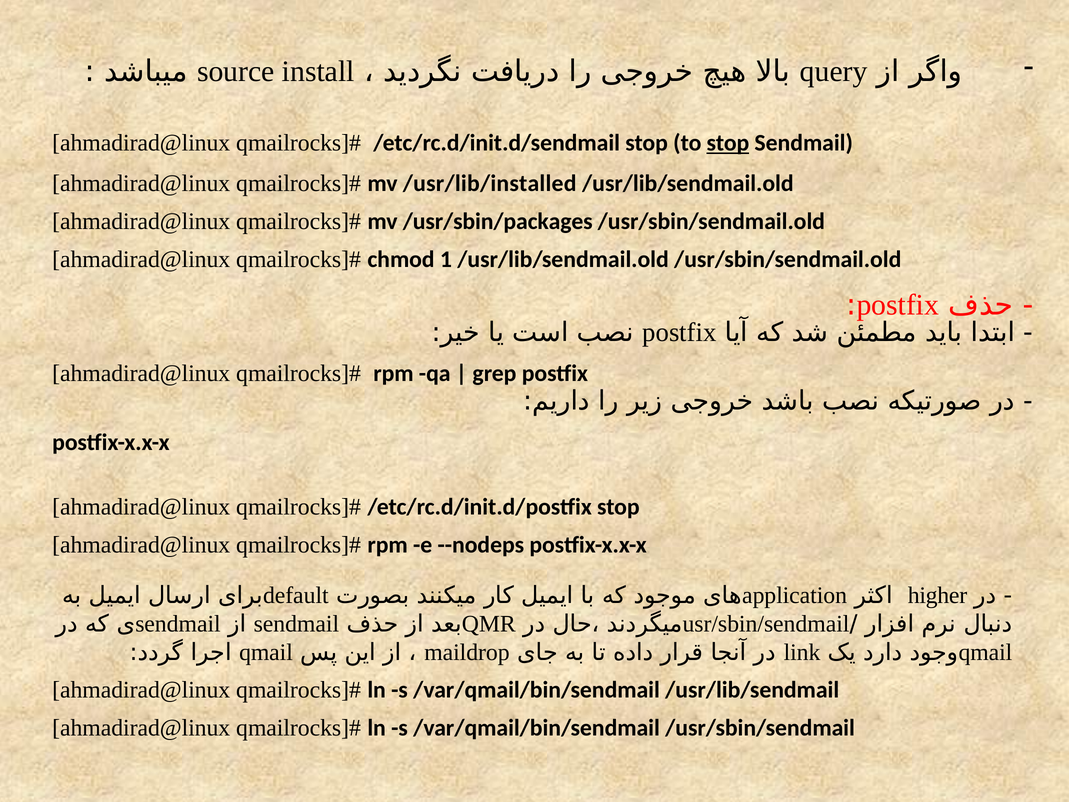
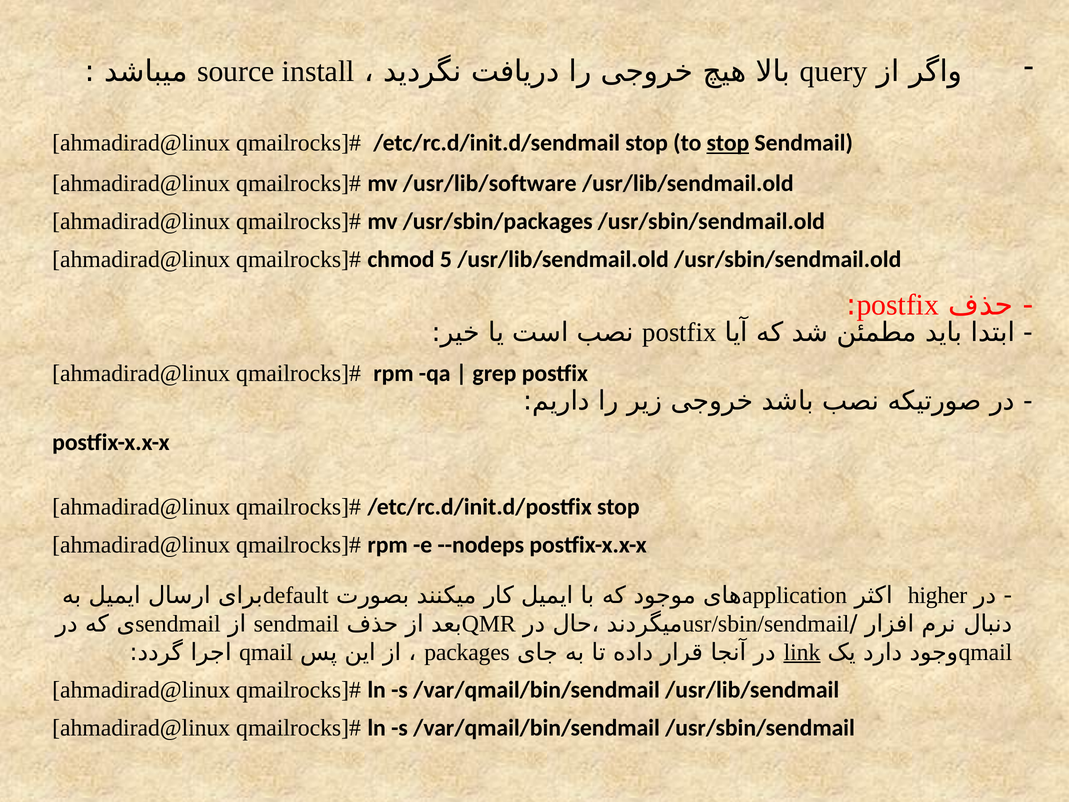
/usr/lib/installed: /usr/lib/installed -> /usr/lib/software
1: 1 -> 5
maildrop: maildrop -> packages
link underline: none -> present
